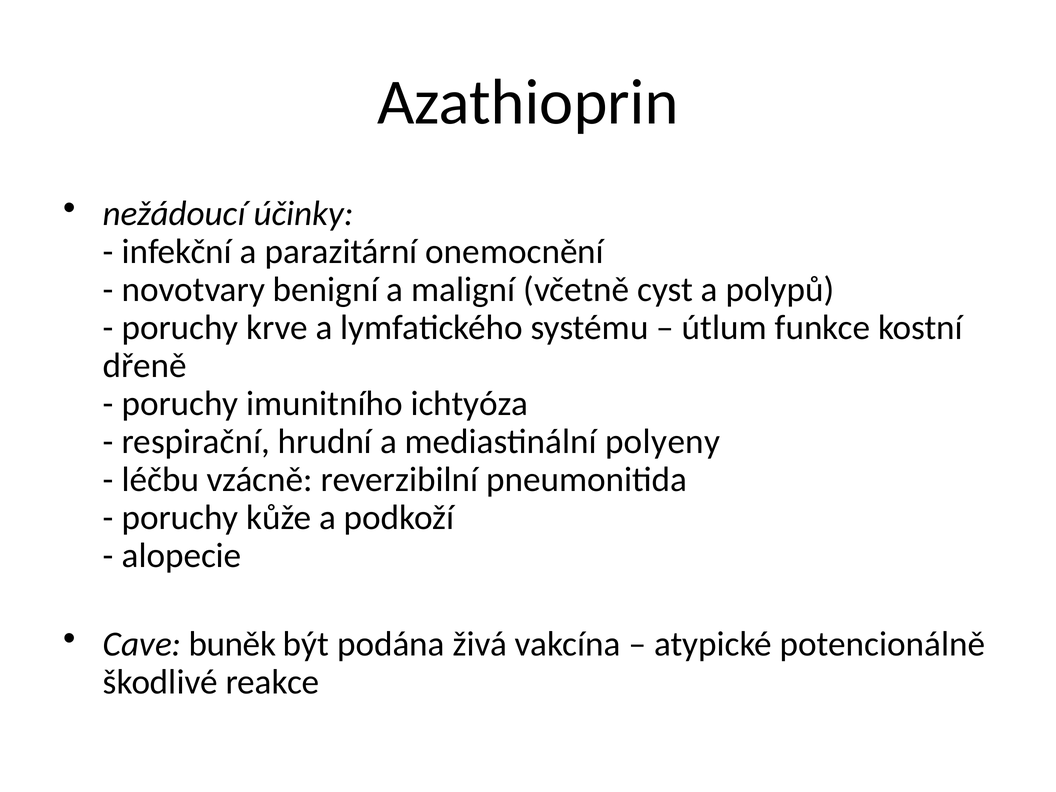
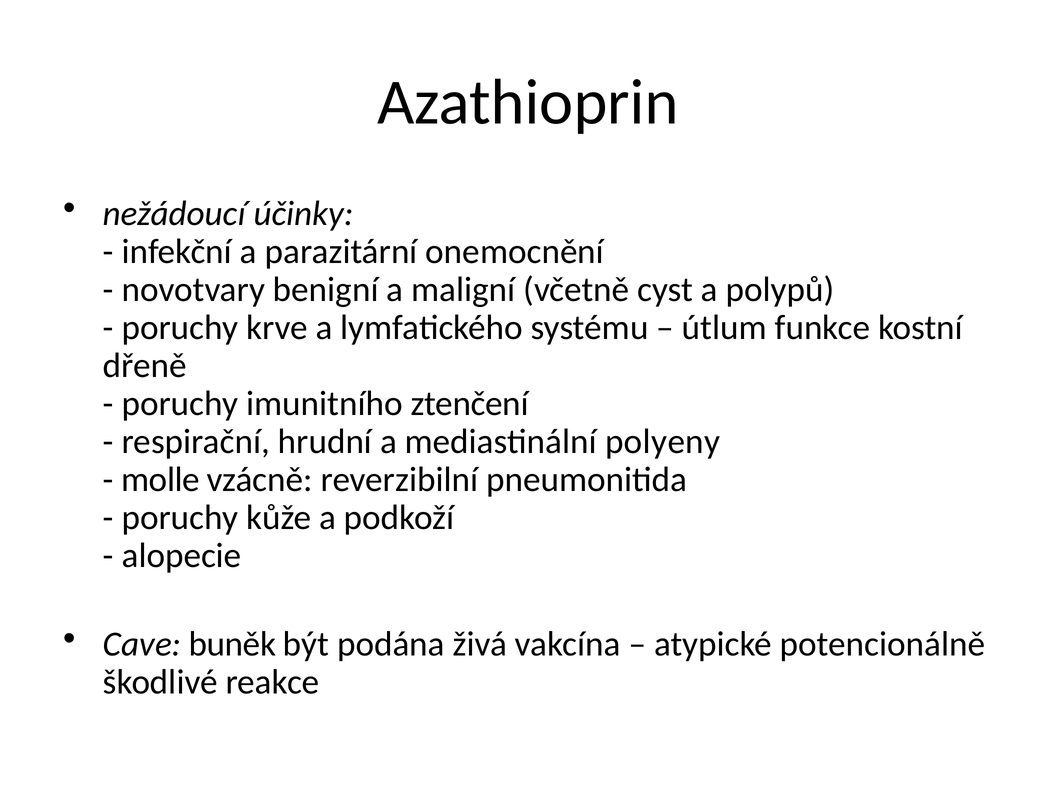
ichtyóza: ichtyóza -> ztenčení
léčbu: léčbu -> molle
